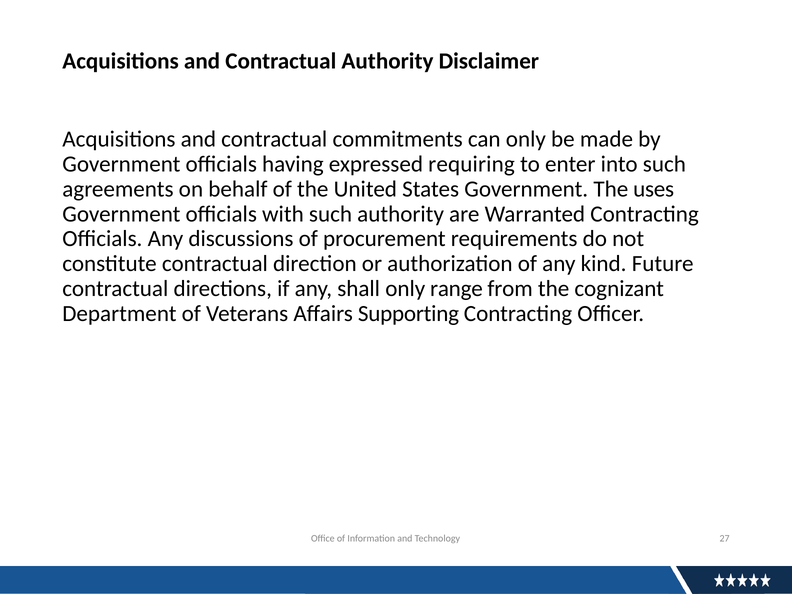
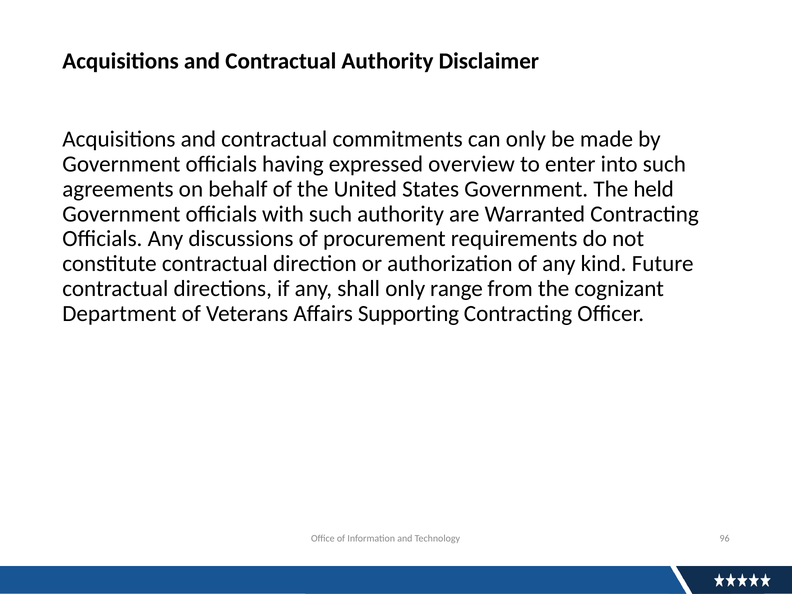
requiring: requiring -> overview
uses: uses -> held
27: 27 -> 96
